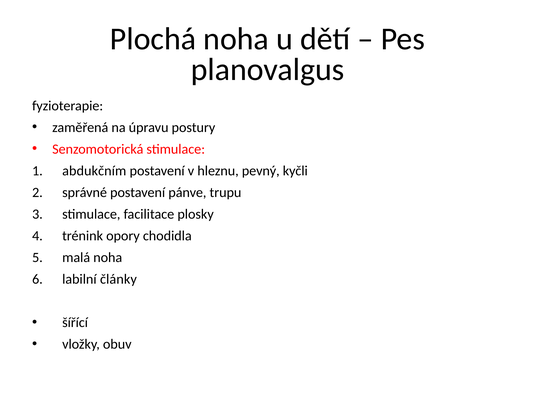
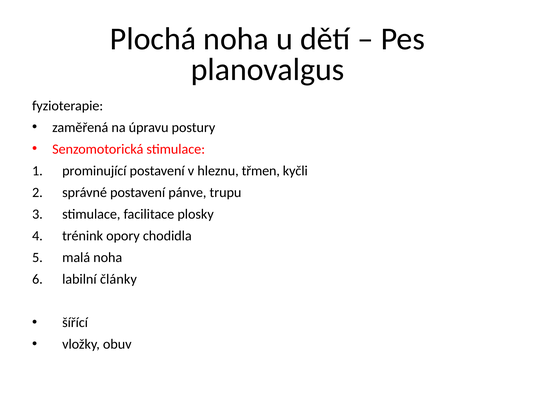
abdukčním: abdukčním -> prominující
pevný: pevný -> třmen
